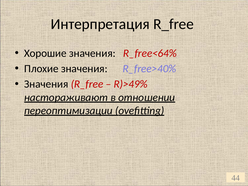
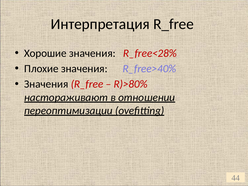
R_free<64%: R_free<64% -> R_free<28%
R)>49%: R)>49% -> R)>80%
